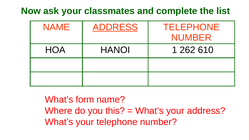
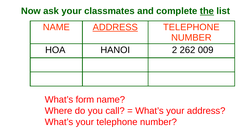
the underline: none -> present
1: 1 -> 2
610: 610 -> 009
this: this -> call
